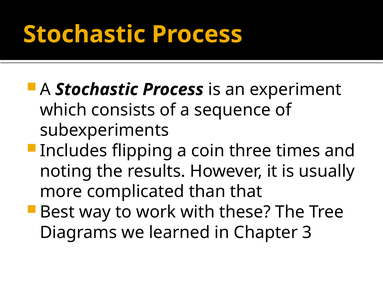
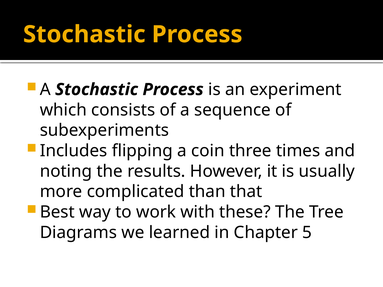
3: 3 -> 5
